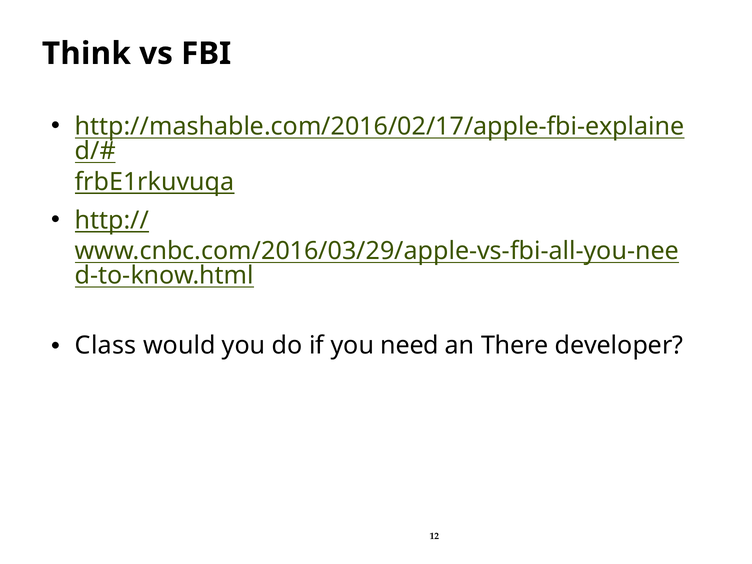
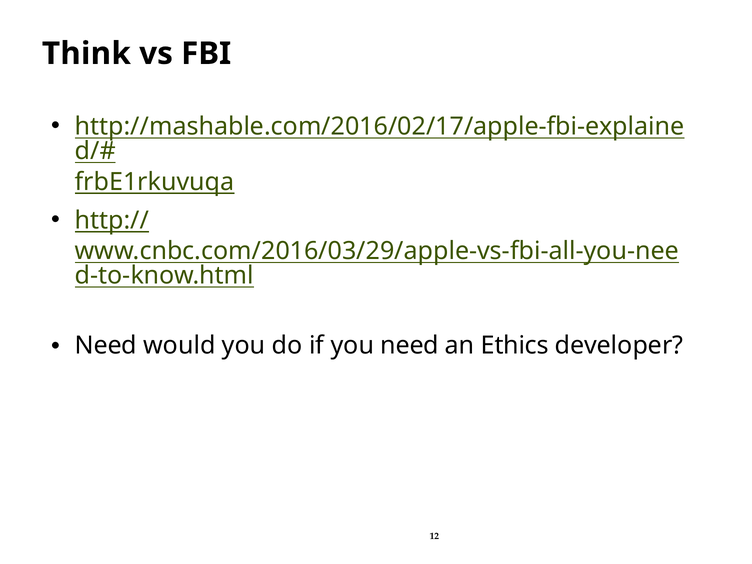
Class at (106, 346): Class -> Need
There: There -> Ethics
